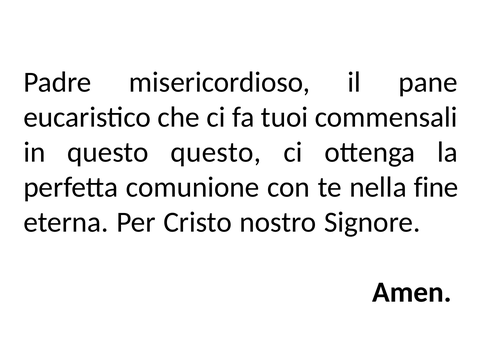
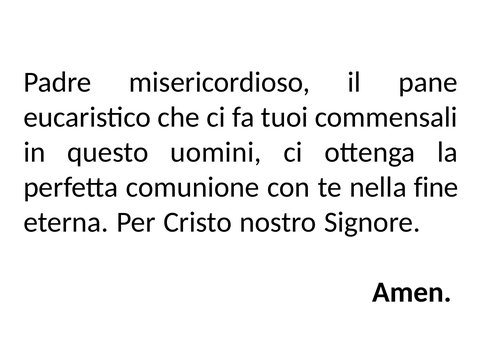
questo questo: questo -> uomini
